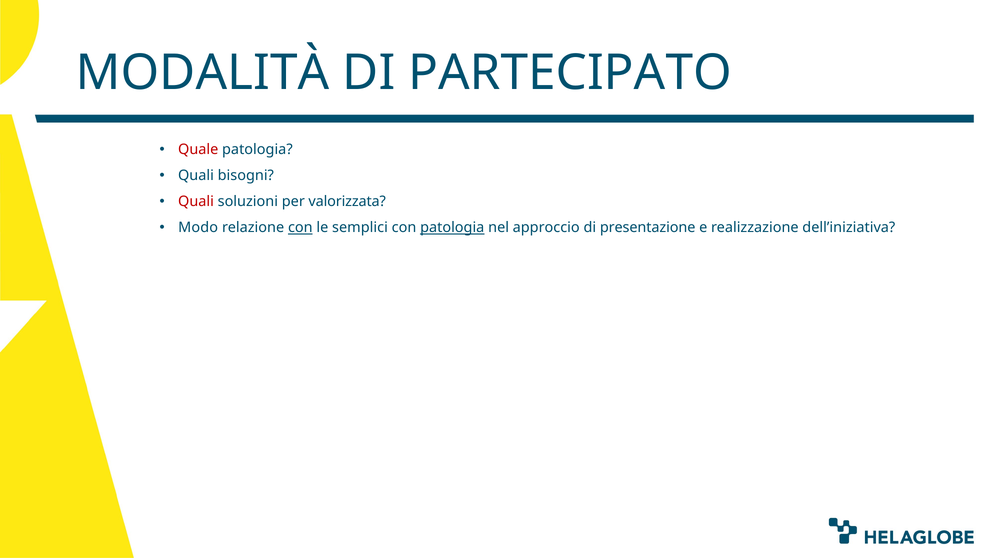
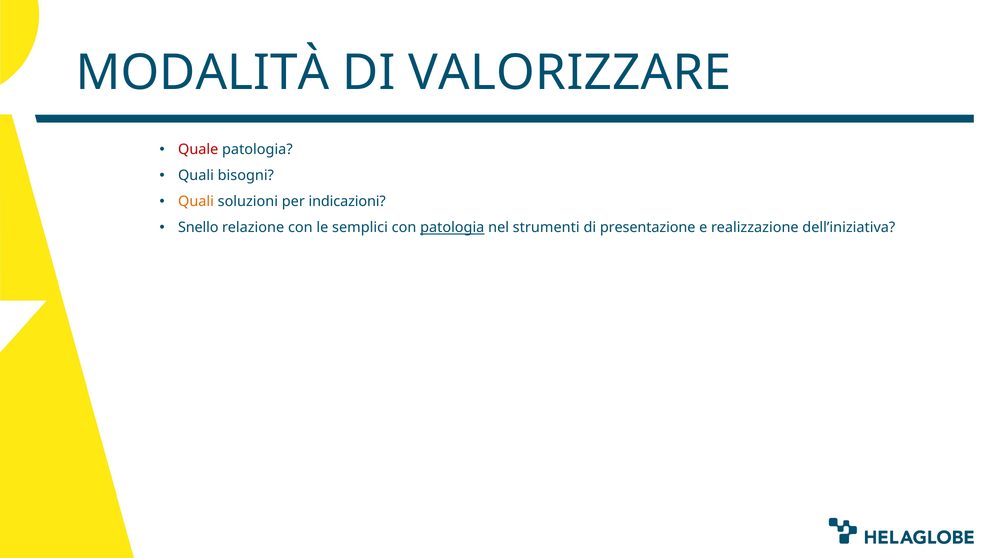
PARTECIPATO: PARTECIPATO -> VALORIZZARE
Quali at (196, 201) colour: red -> orange
valorizzata: valorizzata -> indicazioni
Modo: Modo -> Snello
con at (300, 227) underline: present -> none
approccio: approccio -> strumenti
